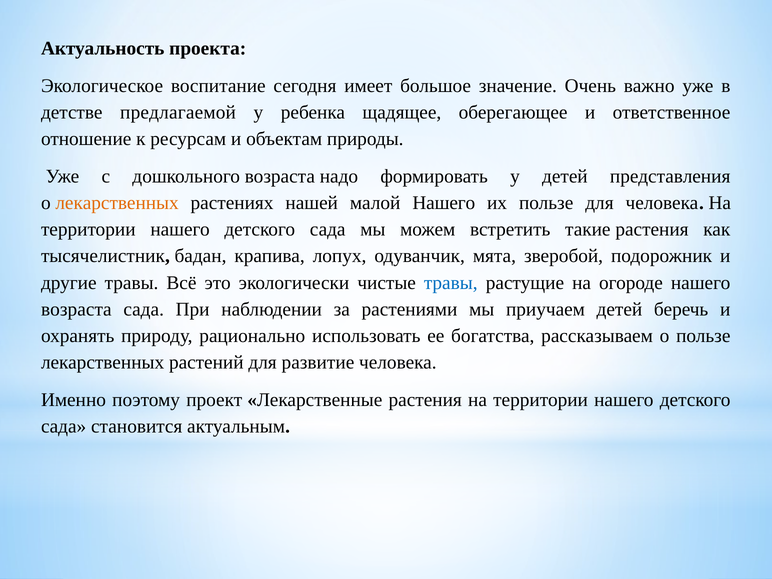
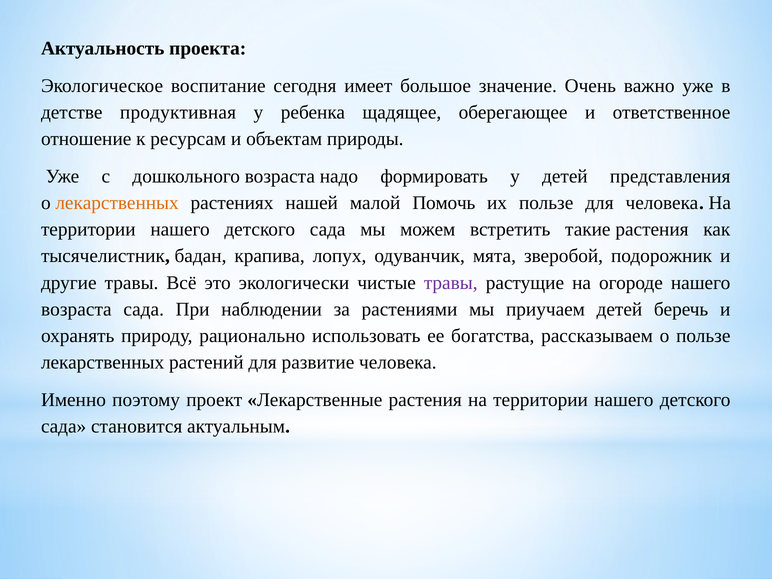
предлагаемой: предлагаемой -> продуктивная
малой Нашего: Нашего -> Помочь
травы at (451, 283) colour: blue -> purple
